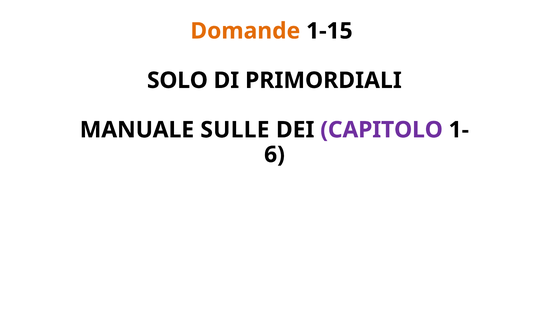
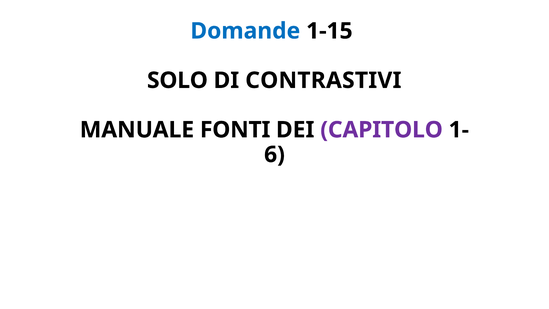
Domande colour: orange -> blue
PRIMORDIALI: PRIMORDIALI -> CONTRASTIVI
SULLE: SULLE -> FONTI
